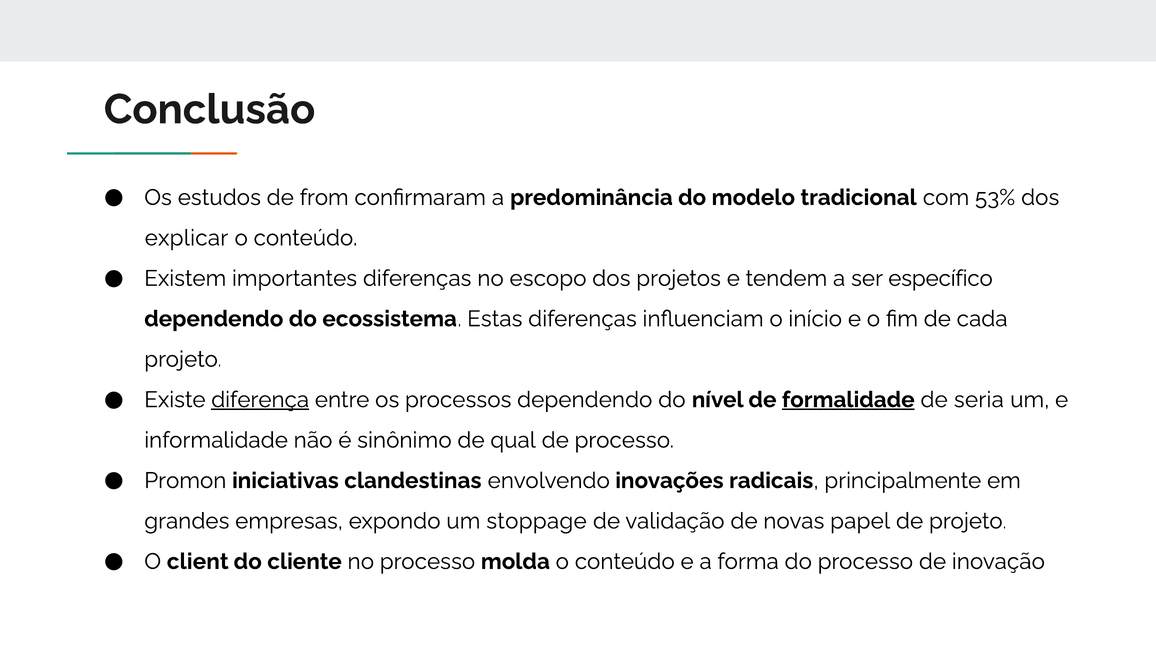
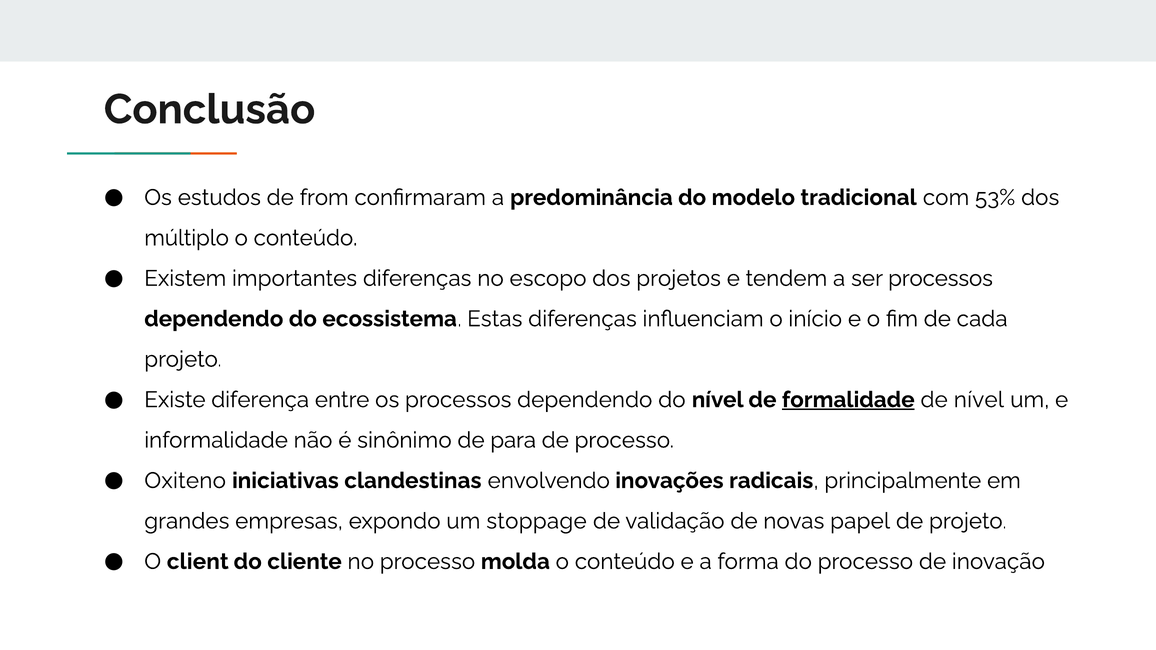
explicar: explicar -> múltiplo
ser específico: específico -> processos
diferença underline: present -> none
de seria: seria -> nível
qual: qual -> para
Promon: Promon -> Oxiteno
